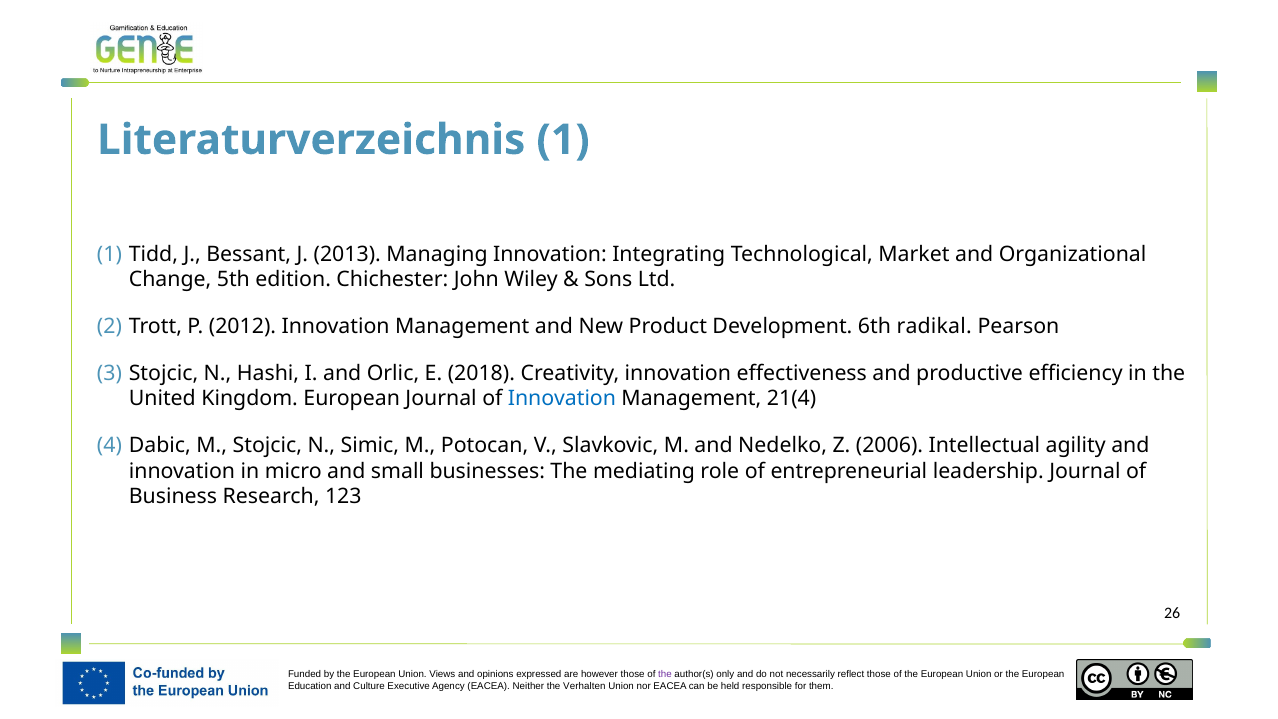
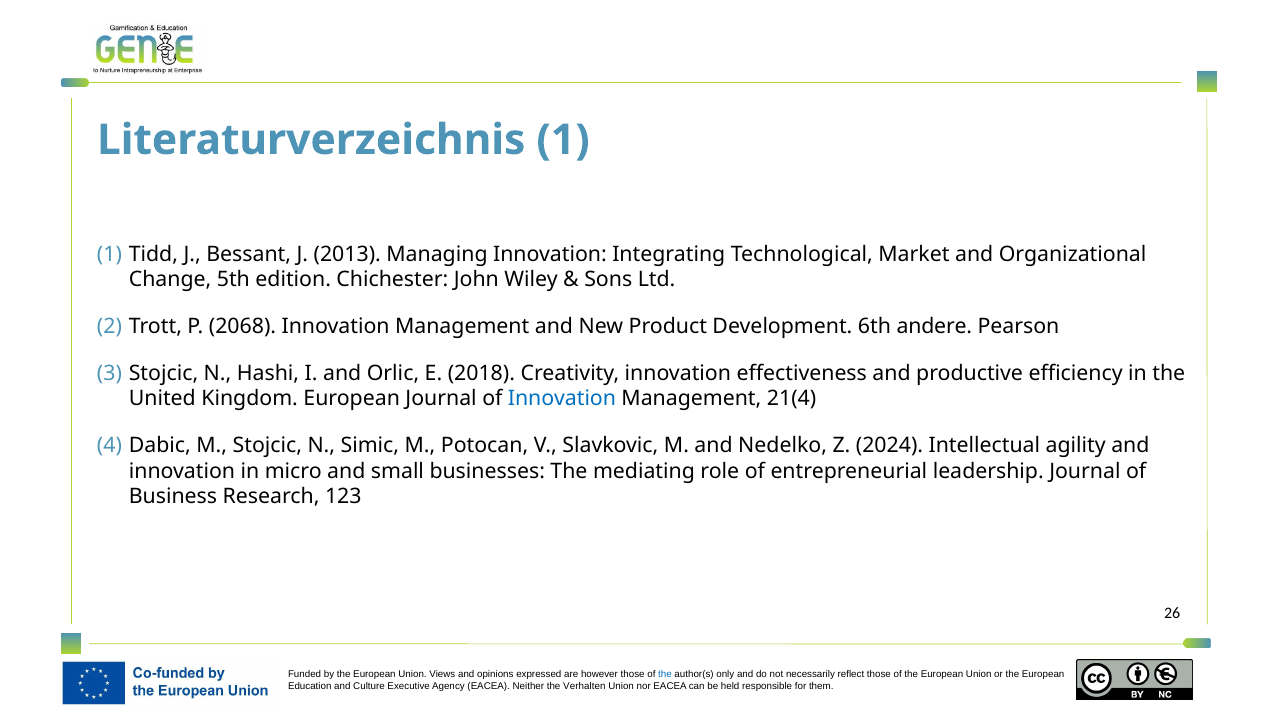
2012: 2012 -> 2068
radikal: radikal -> andere
2006: 2006 -> 2024
the at (665, 674) colour: purple -> blue
